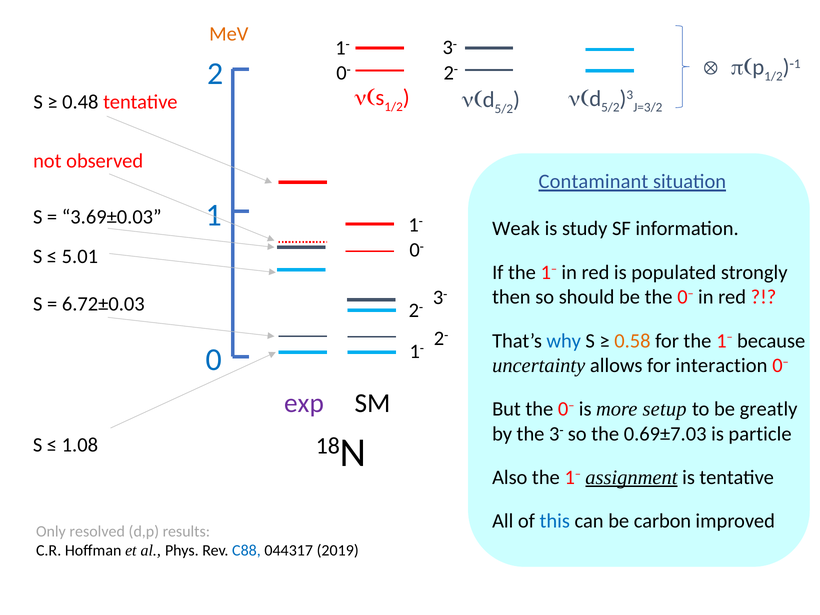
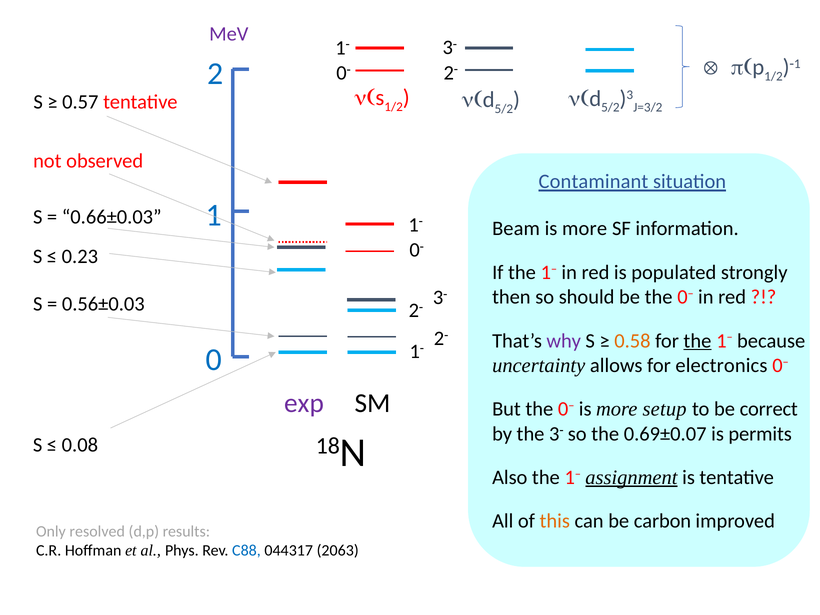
MeV colour: orange -> purple
0.48: 0.48 -> 0.57
3.69±0.03: 3.69±0.03 -> 0.66±0.03
Weak: Weak -> Beam
study at (585, 229): study -> more
5.01: 5.01 -> 0.23
6.72±0.03: 6.72±0.03 -> 0.56±0.03
why colour: blue -> purple
the at (697, 341) underline: none -> present
interaction: interaction -> electronics
greatly: greatly -> correct
0.69±7.03: 0.69±7.03 -> 0.69±0.07
particle: particle -> permits
1.08: 1.08 -> 0.08
this colour: blue -> orange
2019: 2019 -> 2063
